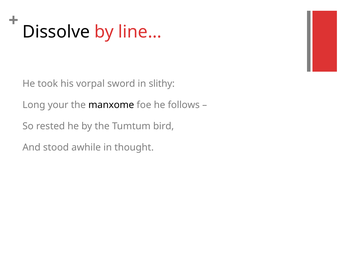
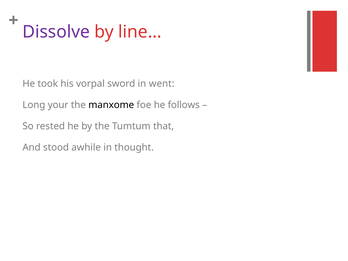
Dissolve colour: black -> purple
slithy: slithy -> went
bird: bird -> that
